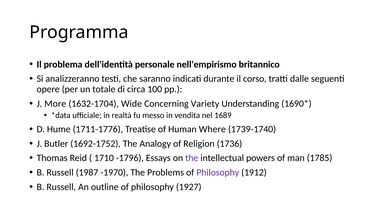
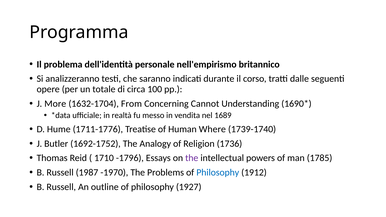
Wide: Wide -> From
Variety: Variety -> Cannot
Philosophy at (218, 173) colour: purple -> blue
